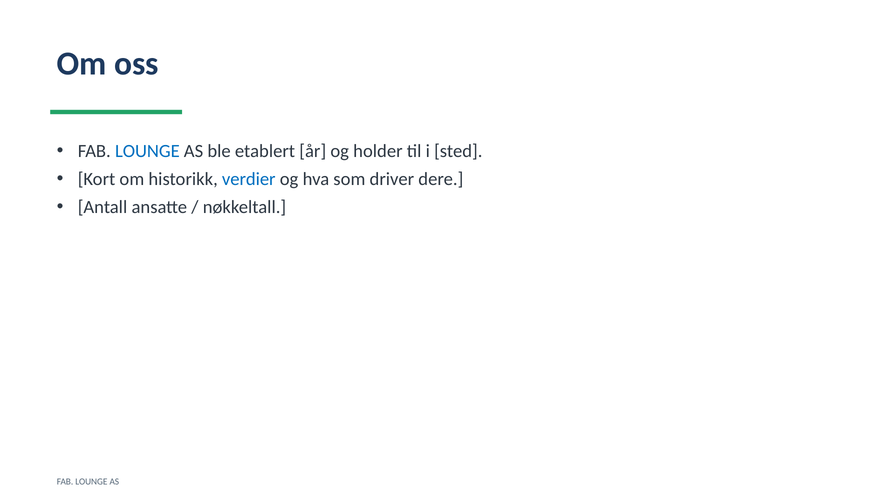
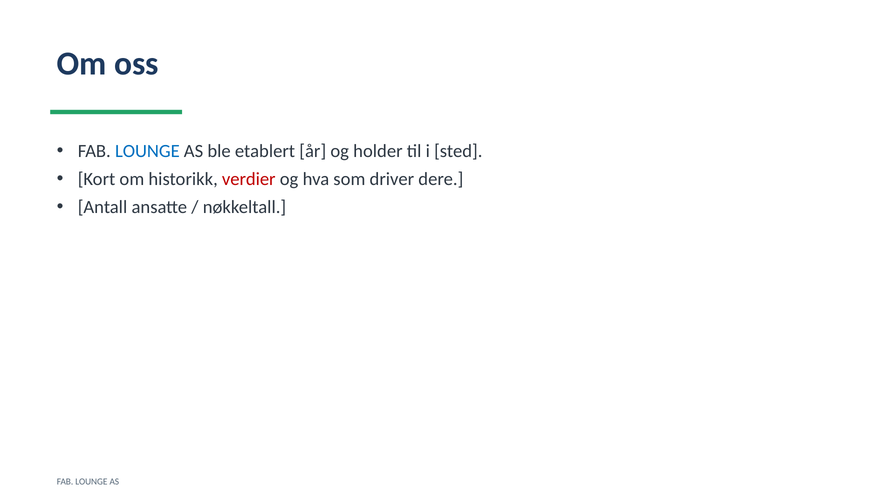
verdier colour: blue -> red
